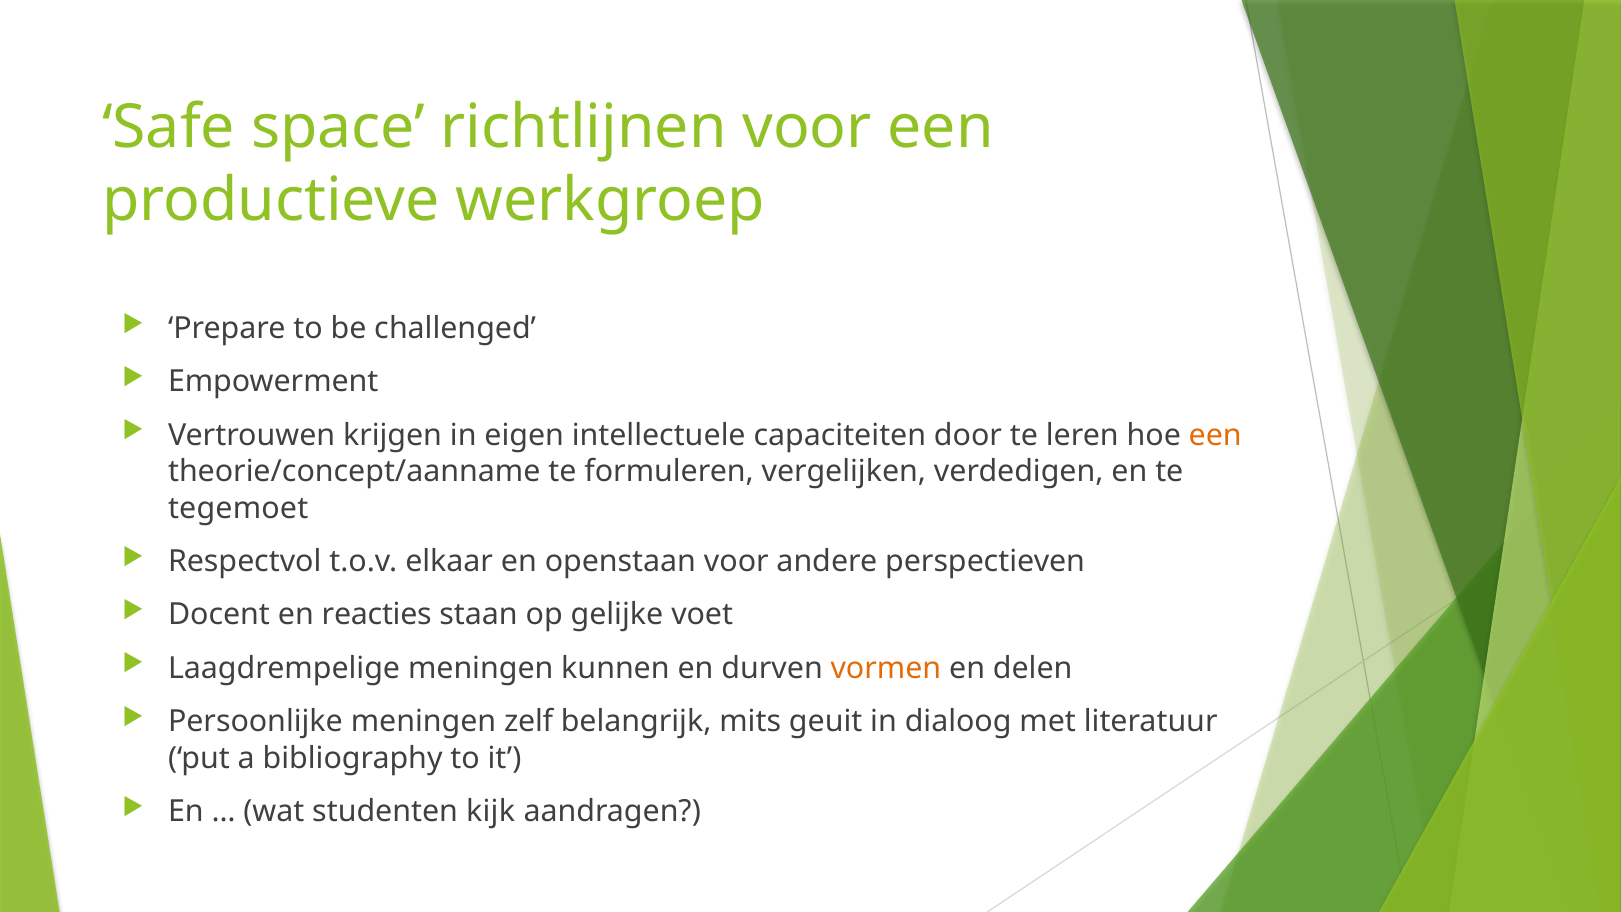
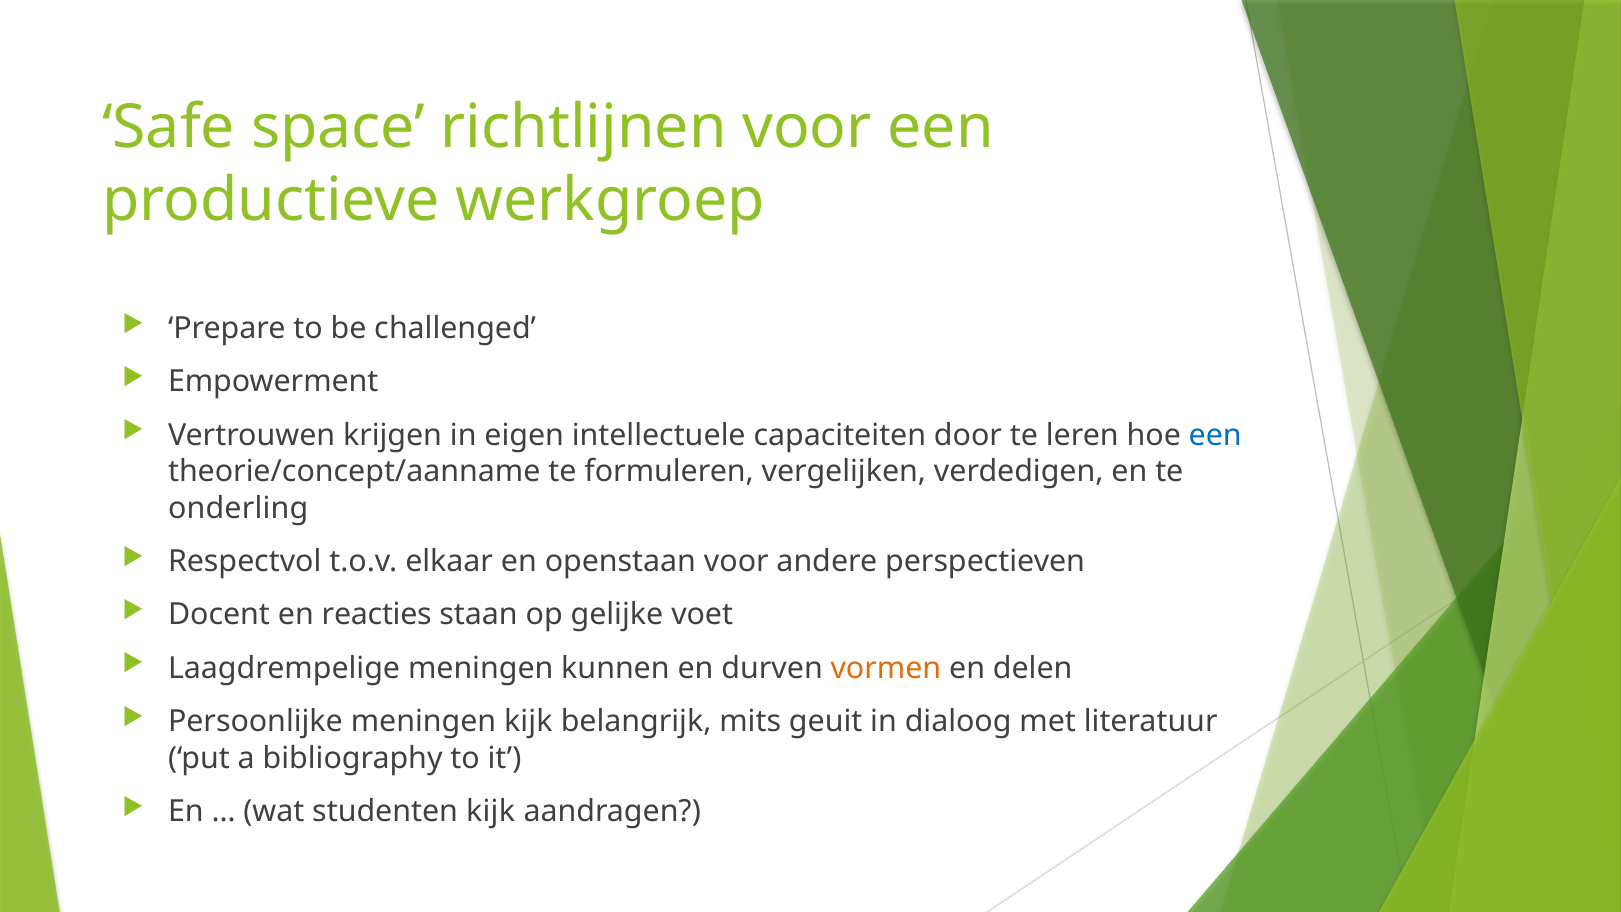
een at (1215, 435) colour: orange -> blue
tegemoet: tegemoet -> onderling
meningen zelf: zelf -> kijk
